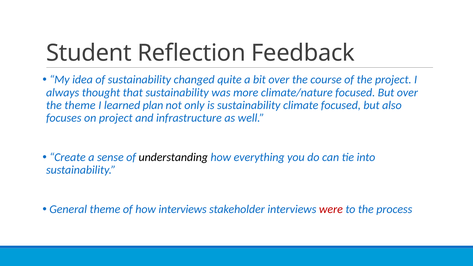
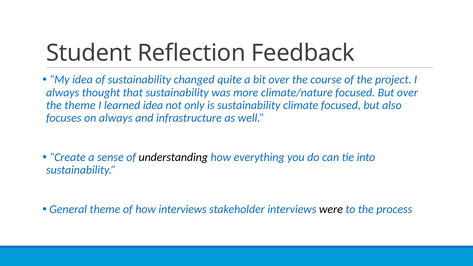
learned plan: plan -> idea
on project: project -> always
were colour: red -> black
